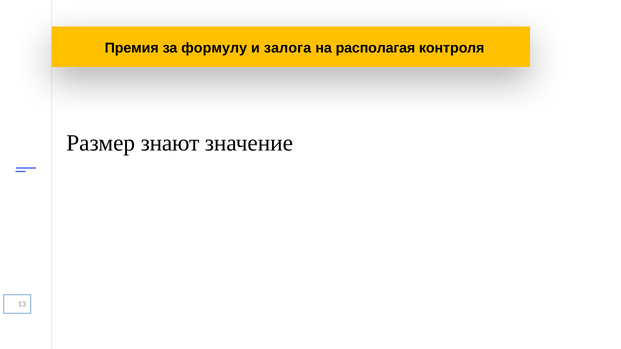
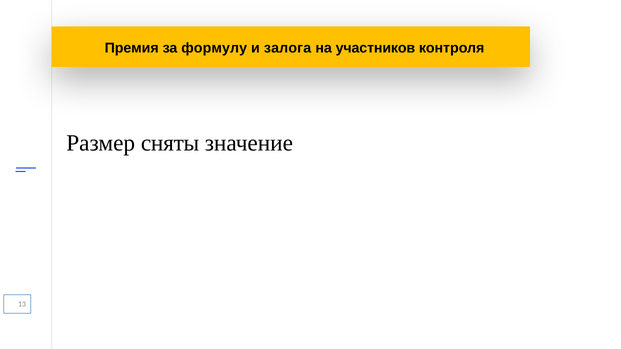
располагая: располагая -> участников
знают: знают -> сняты
